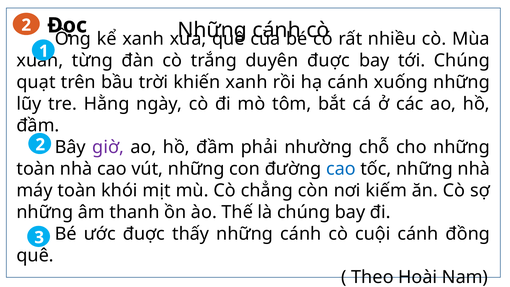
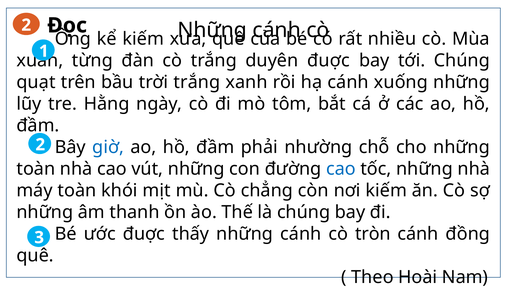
kể xanh: xanh -> kiếm
trời khiến: khiến -> trắng
giờ colour: purple -> blue
cuội: cuội -> tròn
